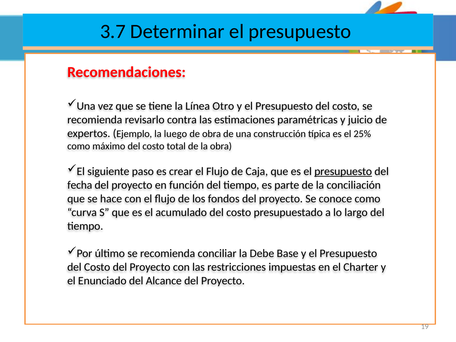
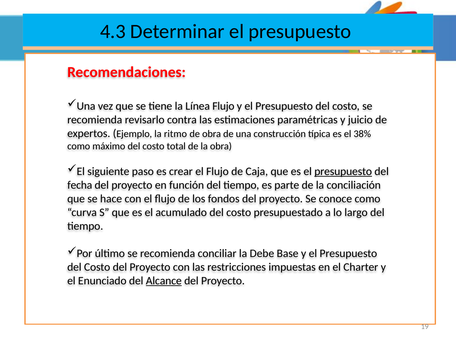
3.7: 3.7 -> 4.3
Línea Otro: Otro -> Flujo
luego: luego -> ritmo
25%: 25% -> 38%
Alcance underline: none -> present
